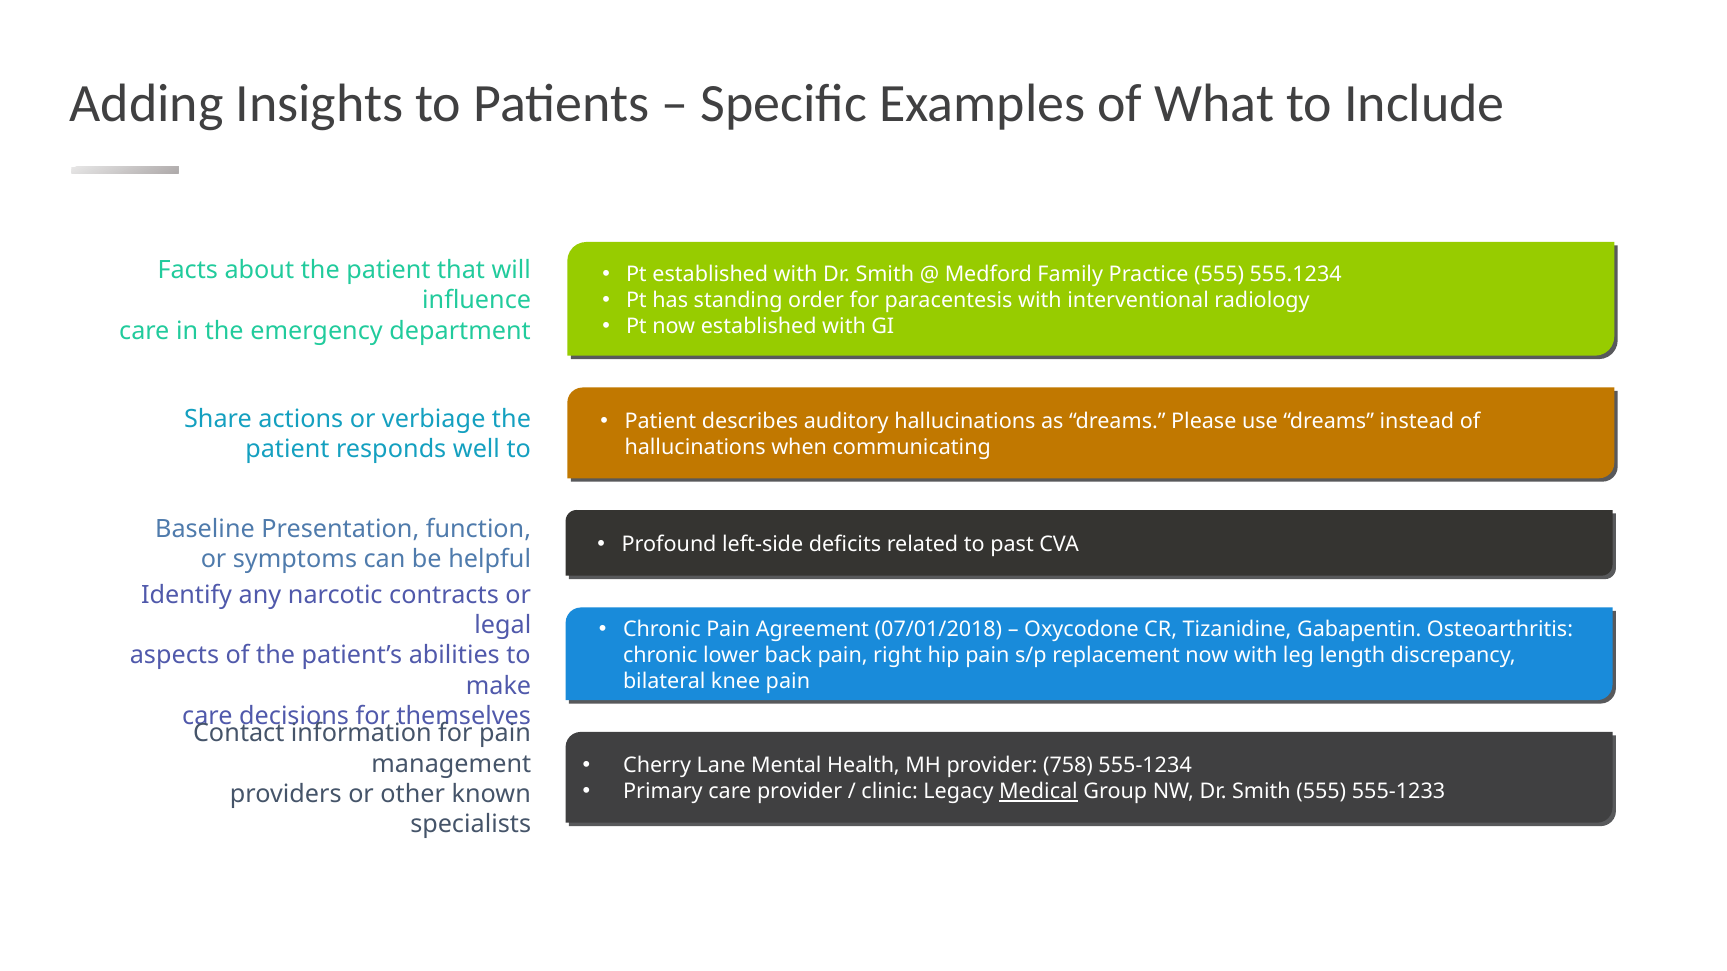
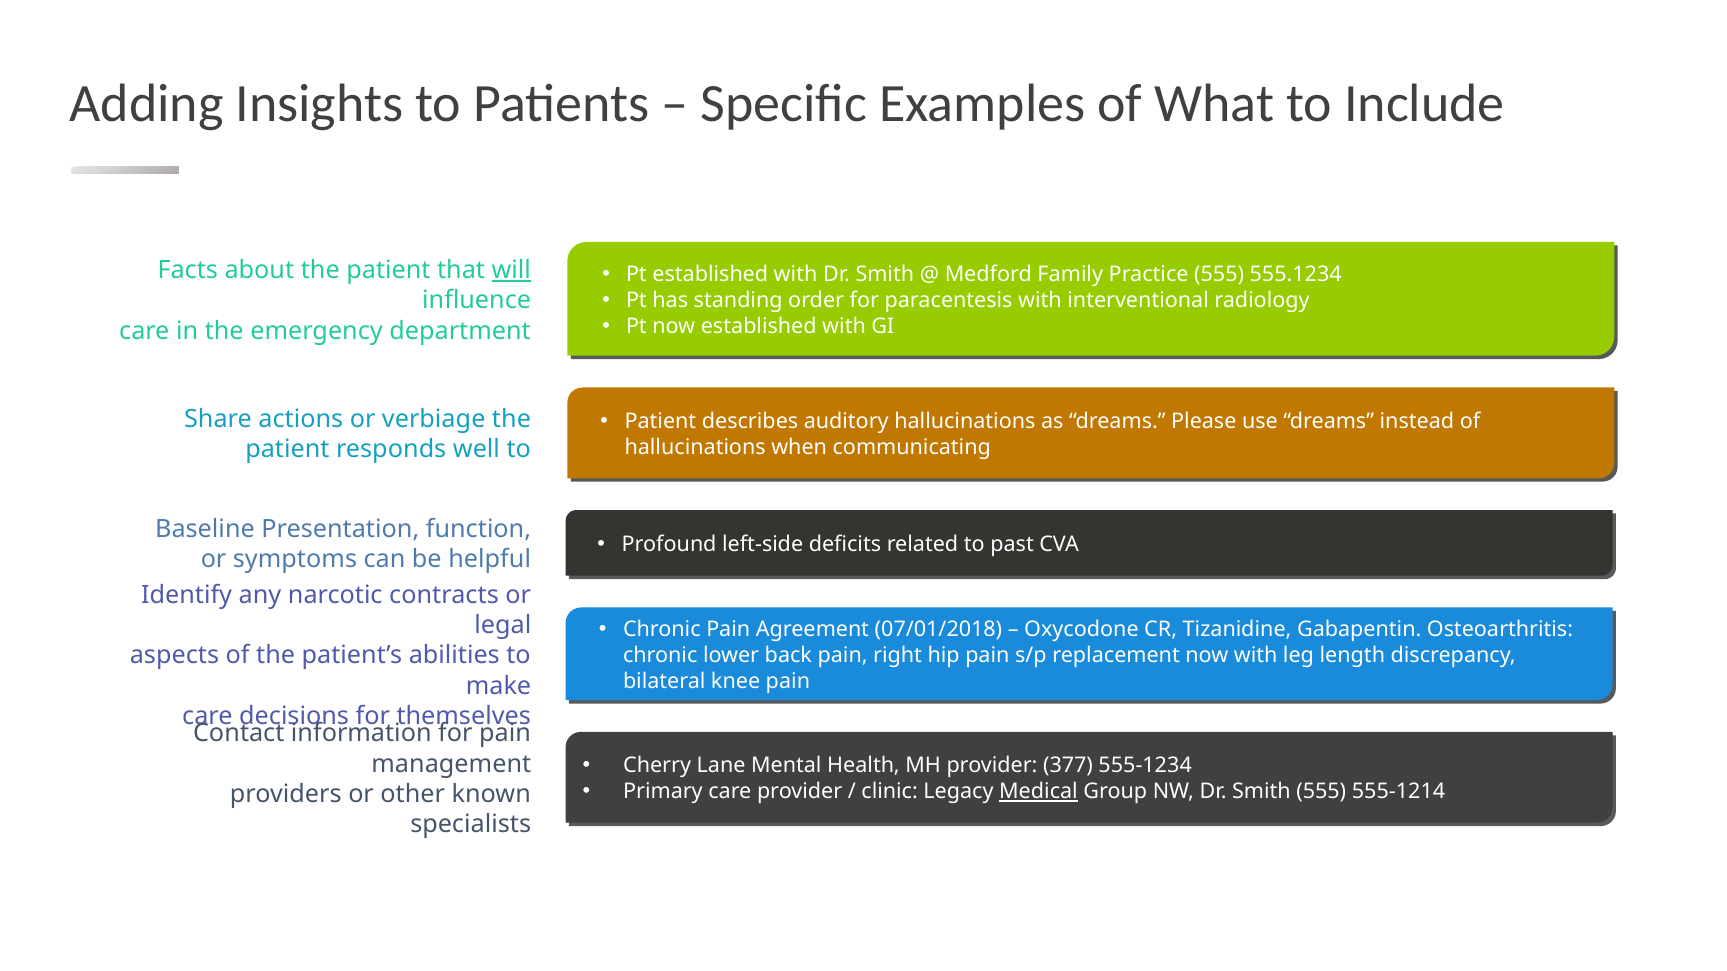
will underline: none -> present
758: 758 -> 377
555-1233: 555-1233 -> 555-1214
